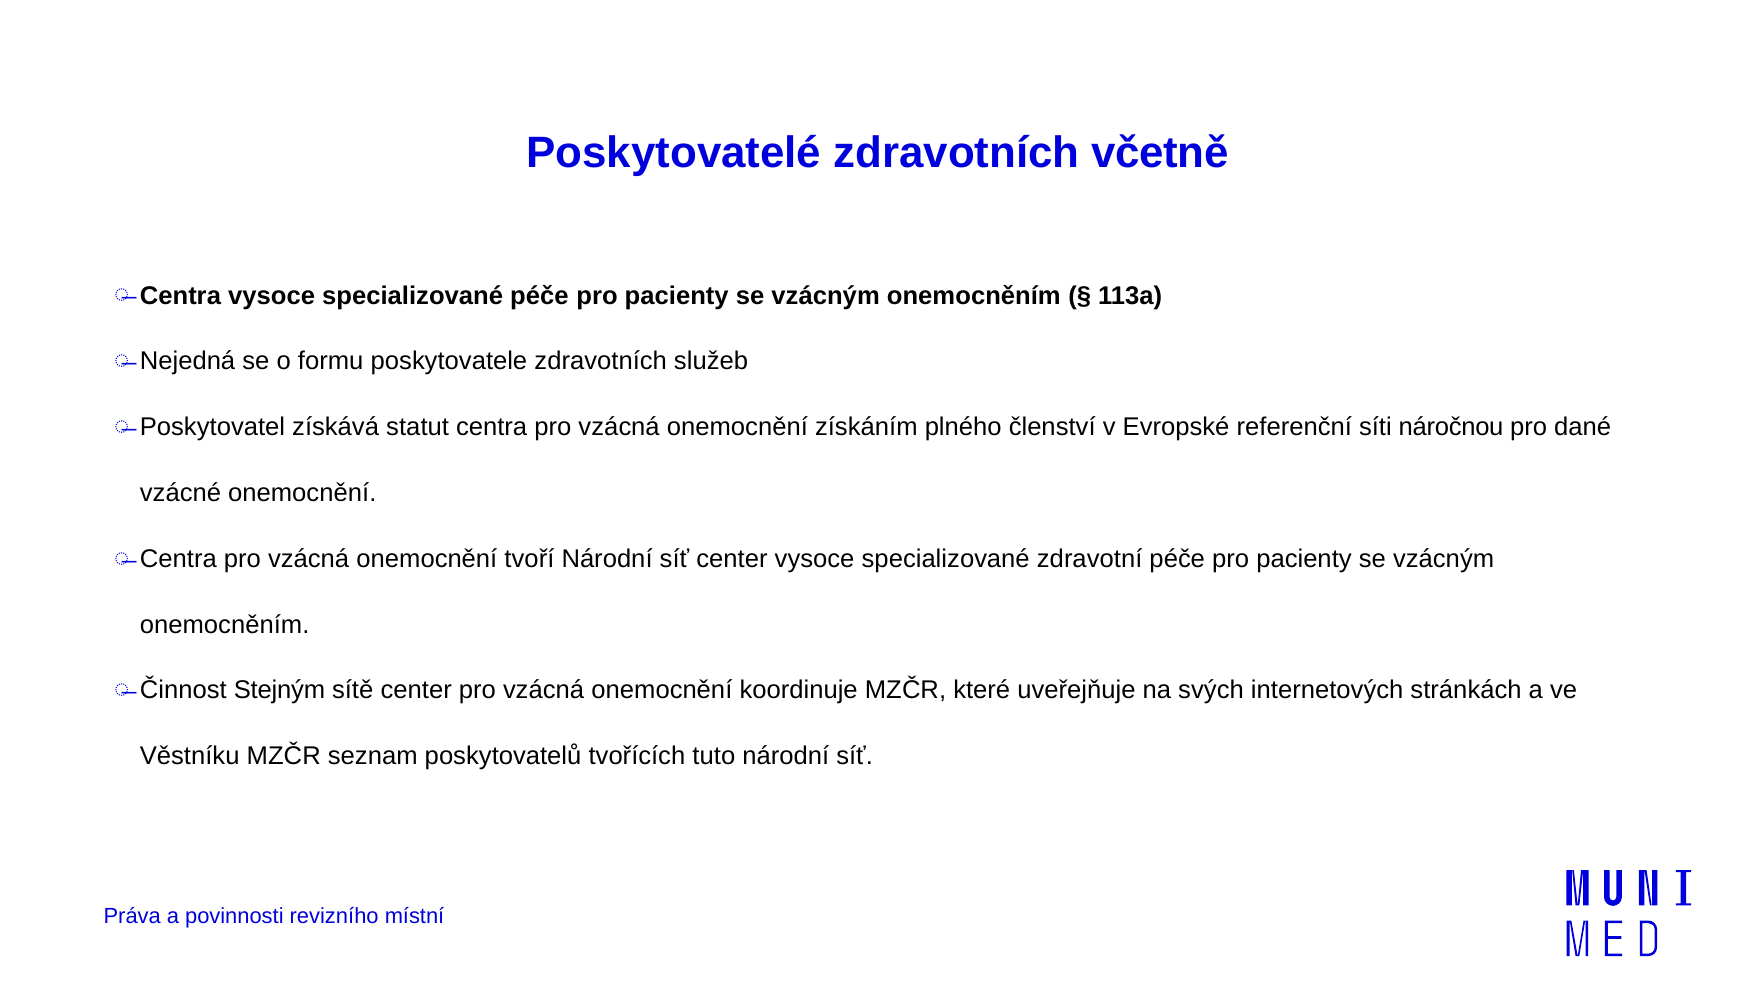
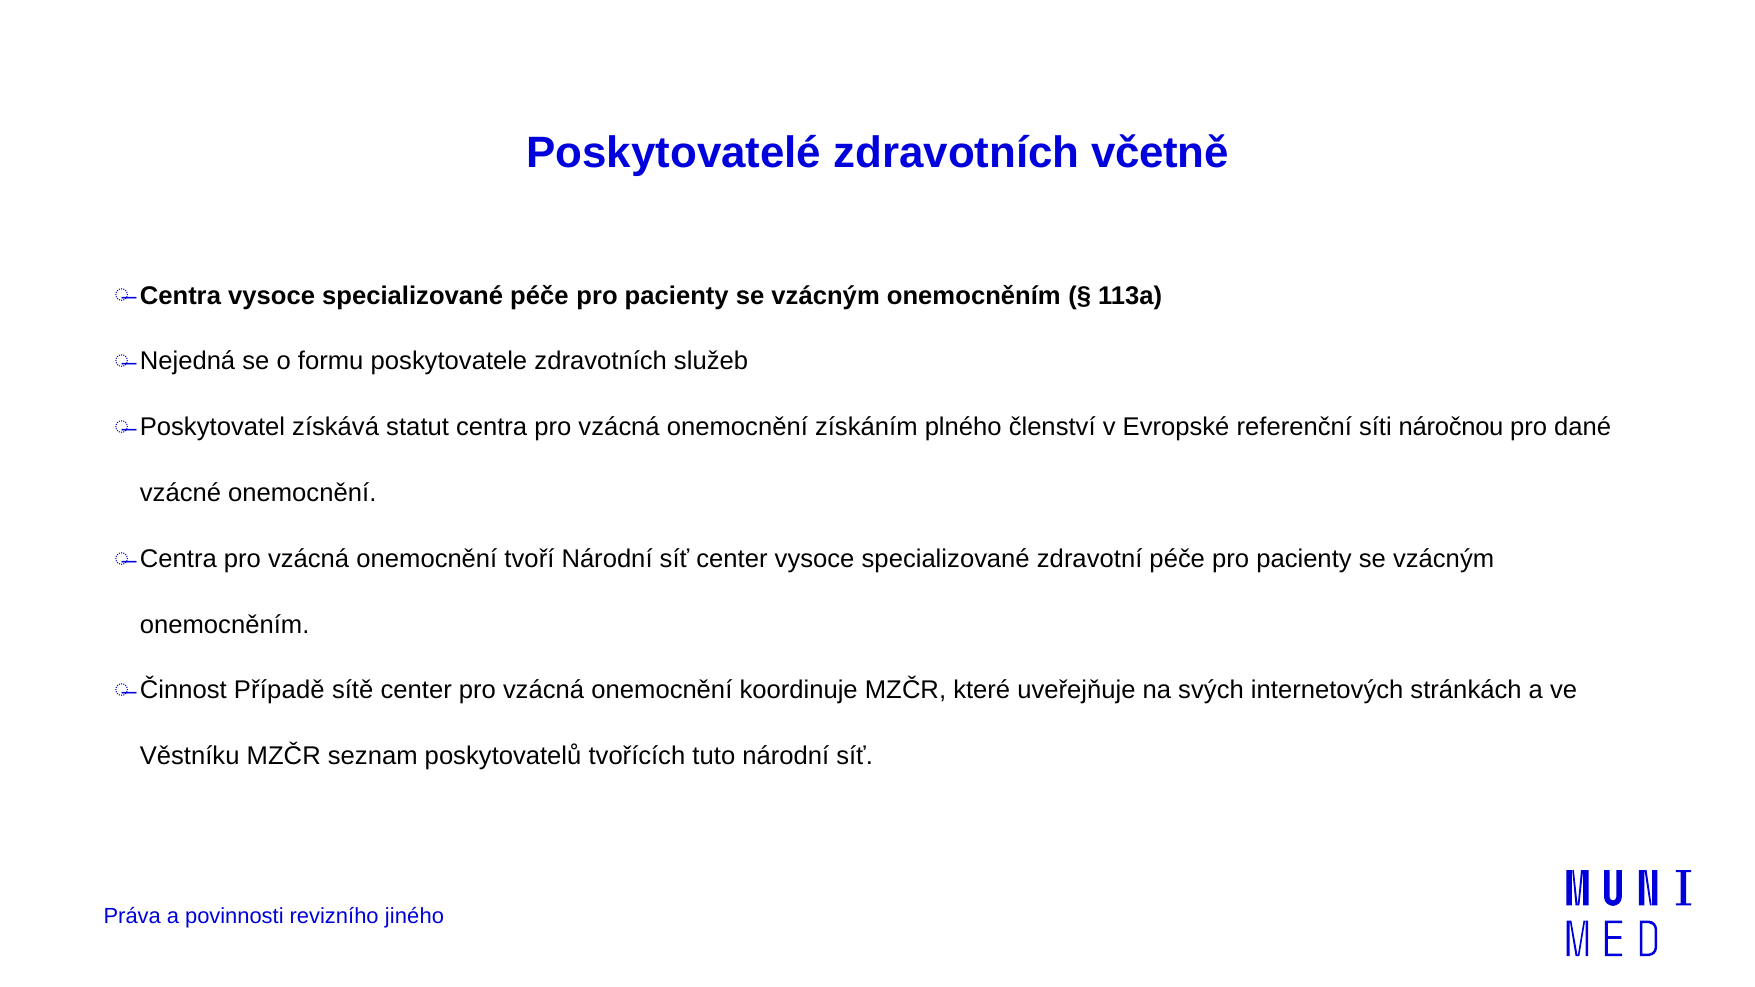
Stejným: Stejným -> Případě
místní: místní -> jiného
